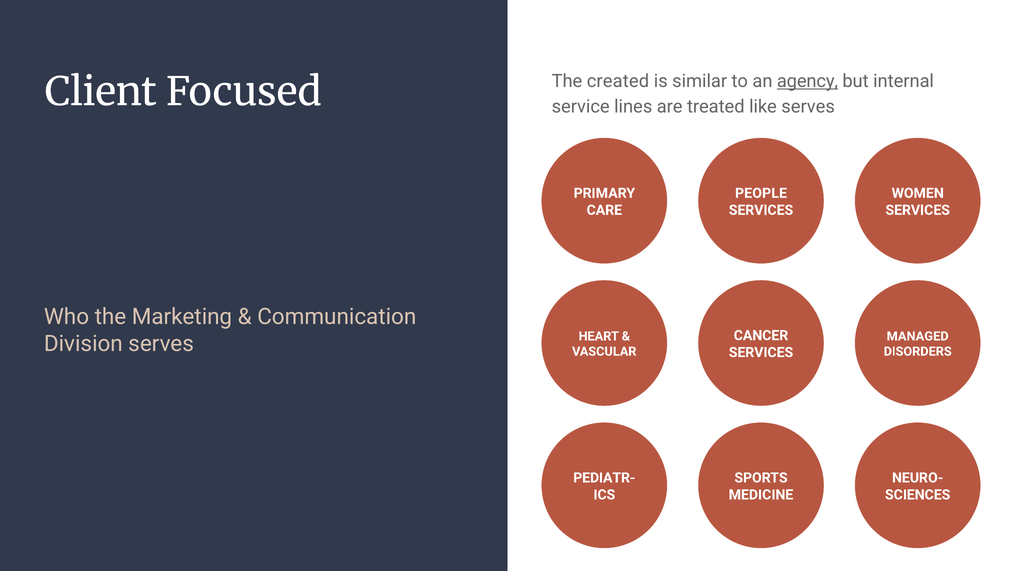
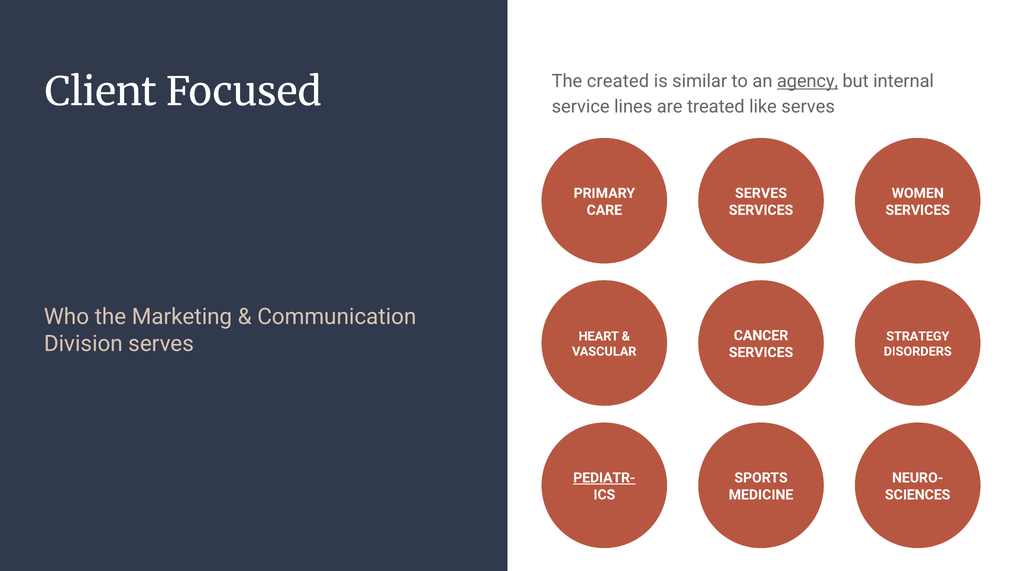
PEOPLE at (761, 193): PEOPLE -> SERVES
MANAGED: MANAGED -> STRATEGY
PEDIATR- underline: none -> present
